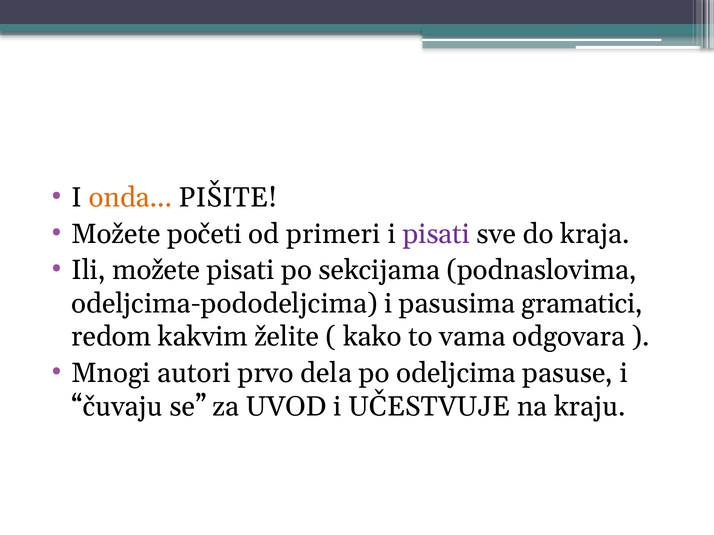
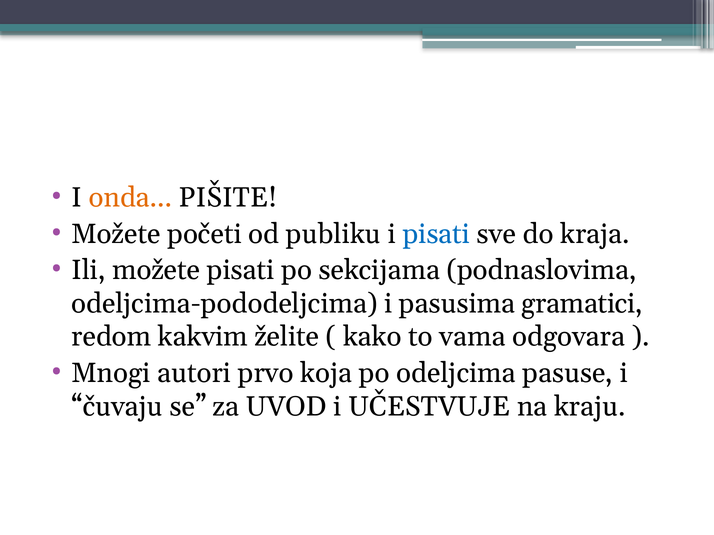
primeri: primeri -> publiku
pisati at (436, 234) colour: purple -> blue
dela: dela -> koja
